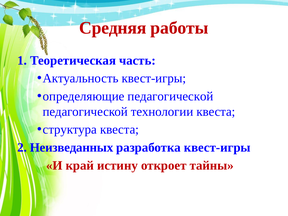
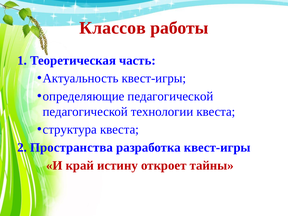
Средняя: Средняя -> Классов
Неизведанных: Неизведанных -> Пространства
